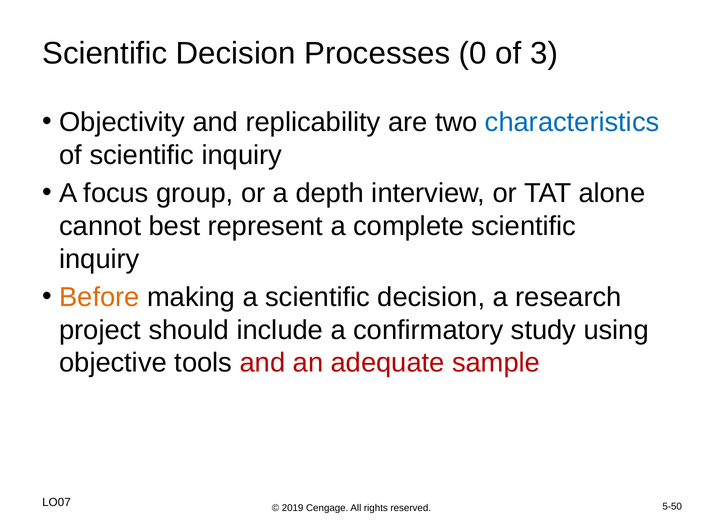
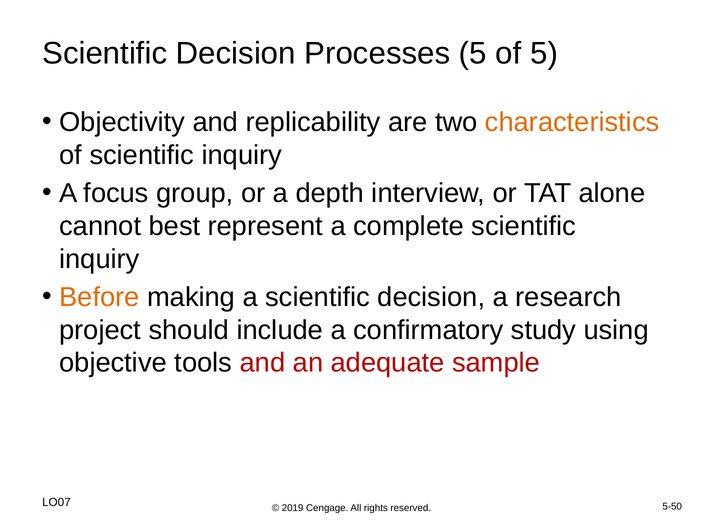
Processes 0: 0 -> 5
of 3: 3 -> 5
characteristics colour: blue -> orange
